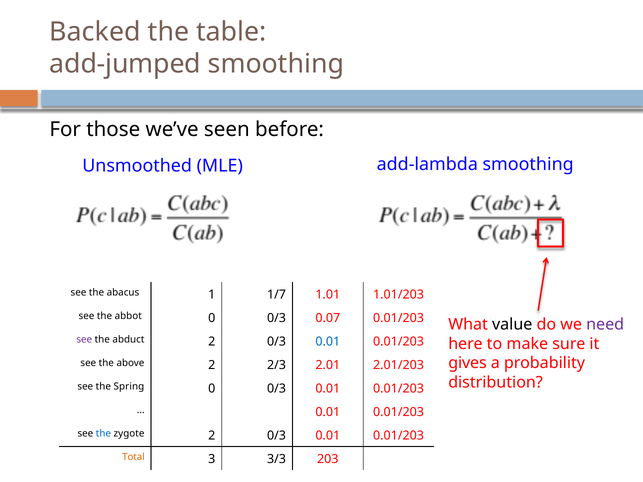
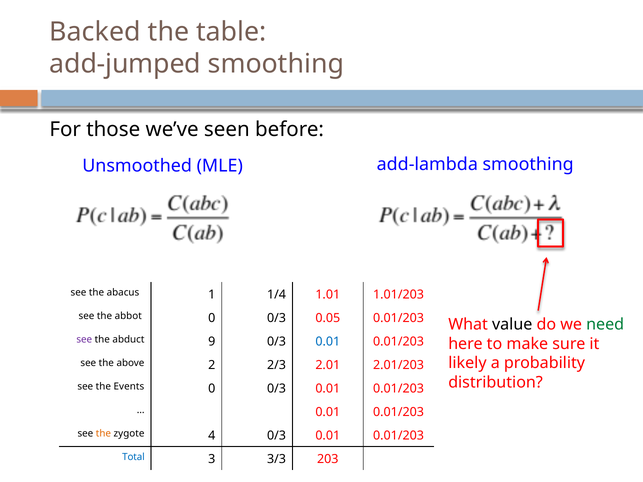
1/7: 1/7 -> 1/4
0.07: 0.07 -> 0.05
need colour: purple -> green
abduct 2: 2 -> 9
gives: gives -> likely
Spring: Spring -> Events
the at (103, 434) colour: blue -> orange
zygote 2: 2 -> 4
Total colour: orange -> blue
